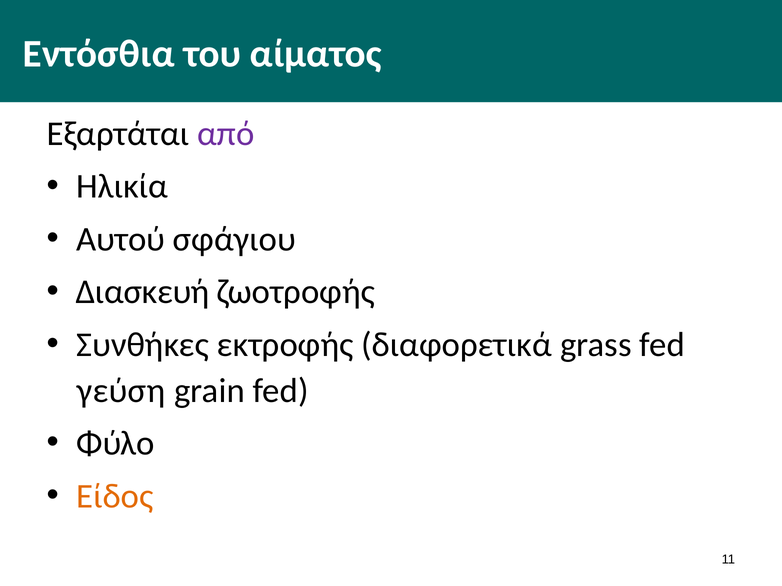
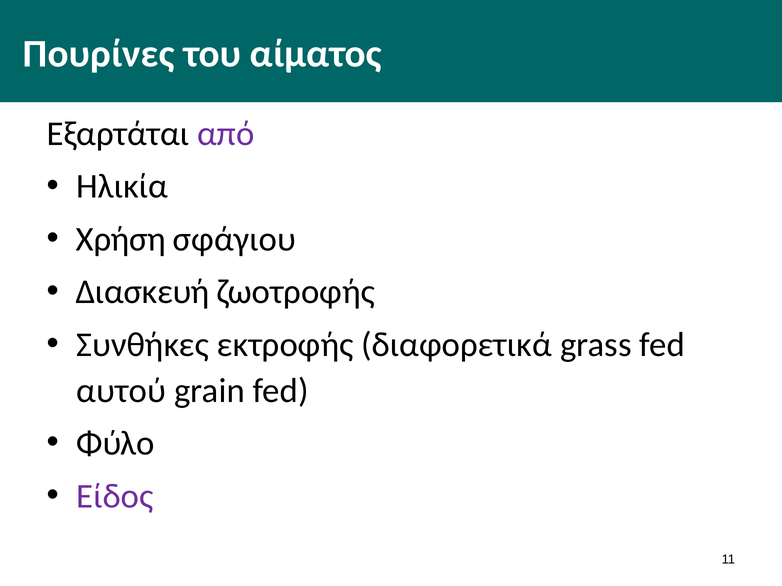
Εντόσθια: Εντόσθια -> Πουρίνες
Αυτού: Αυτού -> Χρήση
γεύση: γεύση -> αυτού
Είδος colour: orange -> purple
